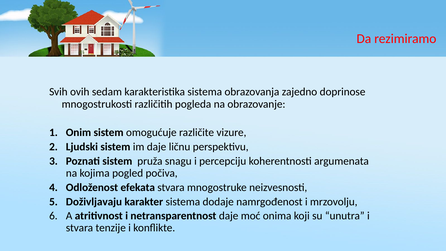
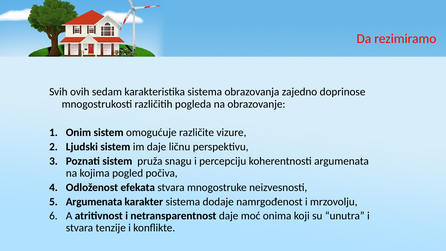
Doživljavaju at (94, 202): Doživljavaju -> Argumenata
